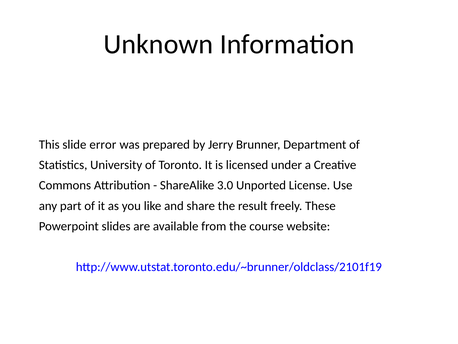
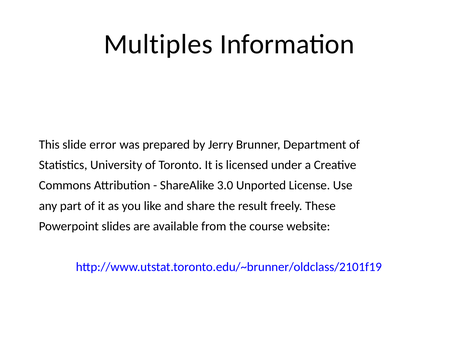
Unknown: Unknown -> Multiples
